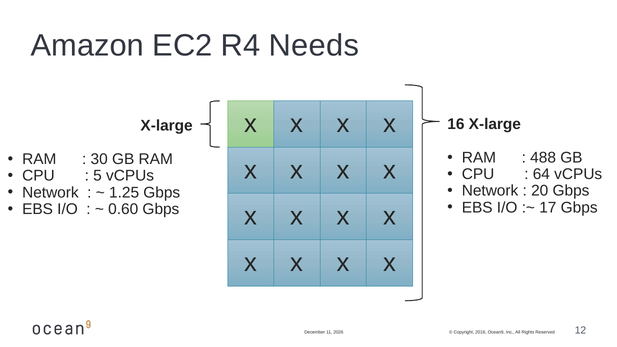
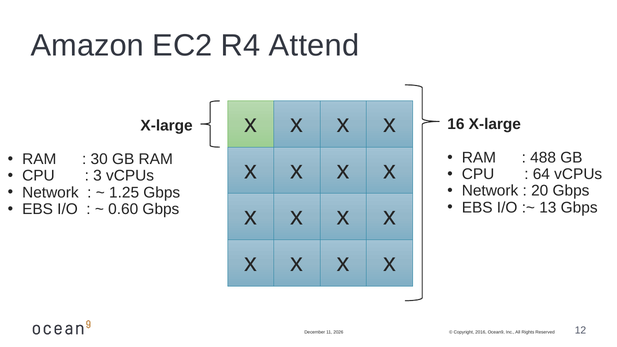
Needs: Needs -> Attend
5: 5 -> 3
17: 17 -> 13
